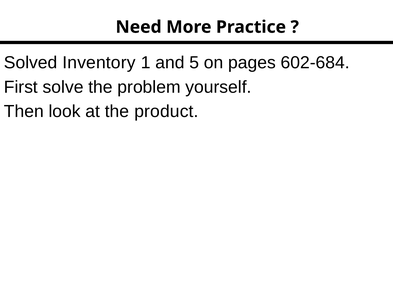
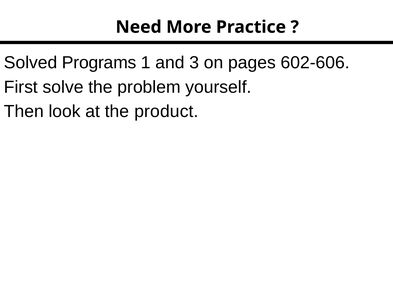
Inventory: Inventory -> Programs
5: 5 -> 3
602-684: 602-684 -> 602-606
